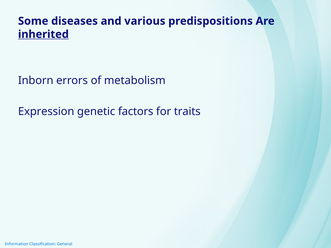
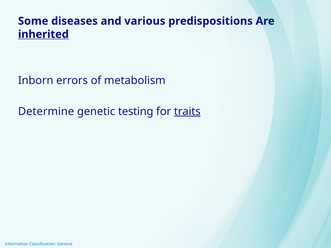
Expression: Expression -> Determine
factors: factors -> testing
traits underline: none -> present
